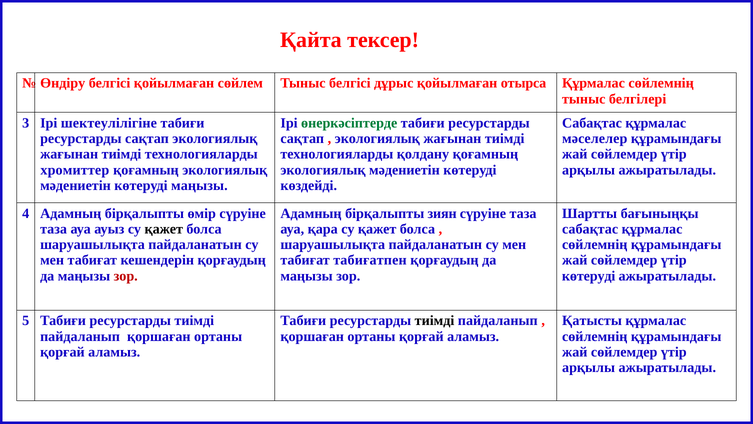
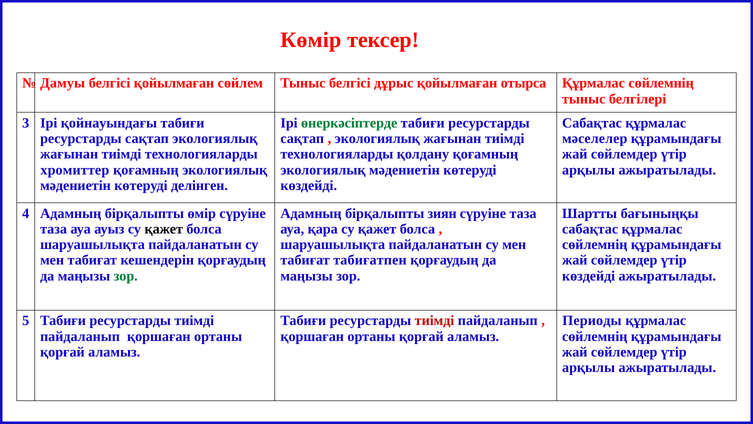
Қайта: Қайта -> Көмір
Өндіру: Өндіру -> Дамуы
шектеулілігіне: шектеулілігіне -> қойнауындағы
көтеруді маңызы: маңызы -> делінген
зор at (126, 276) colour: red -> green
көтеруді at (589, 276): көтеруді -> көздейді
тиімді at (435, 320) colour: black -> red
Қатысты: Қатысты -> Периоды
